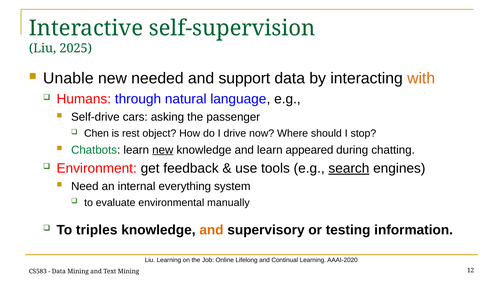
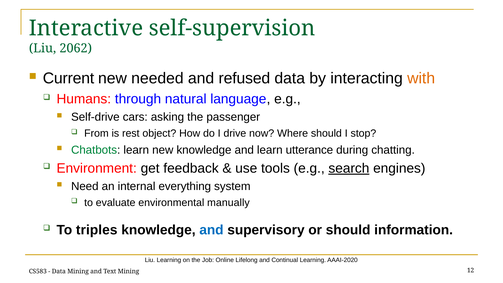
2025: 2025 -> 2062
Unable: Unable -> Current
support: support -> refused
Chen: Chen -> From
new at (163, 150) underline: present -> none
appeared: appeared -> utterance
and at (211, 230) colour: orange -> blue
or testing: testing -> should
